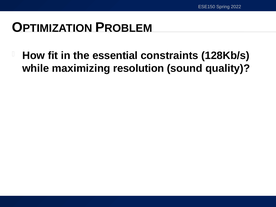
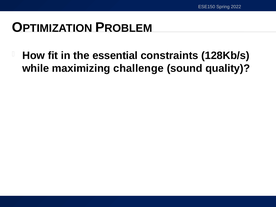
resolution: resolution -> challenge
